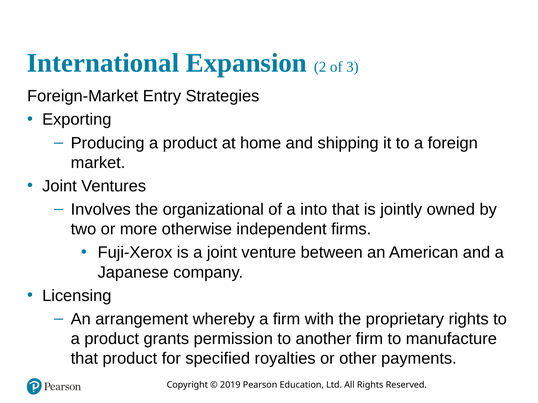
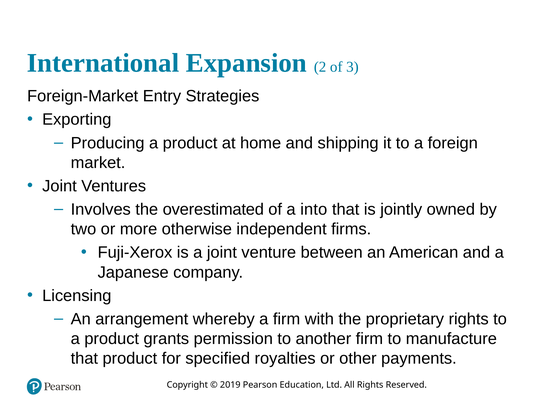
organizational: organizational -> overestimated
